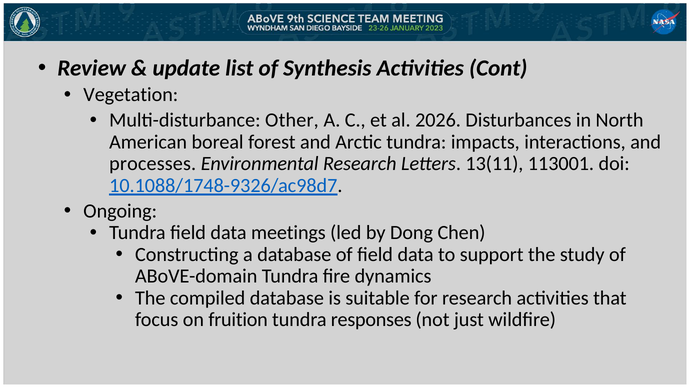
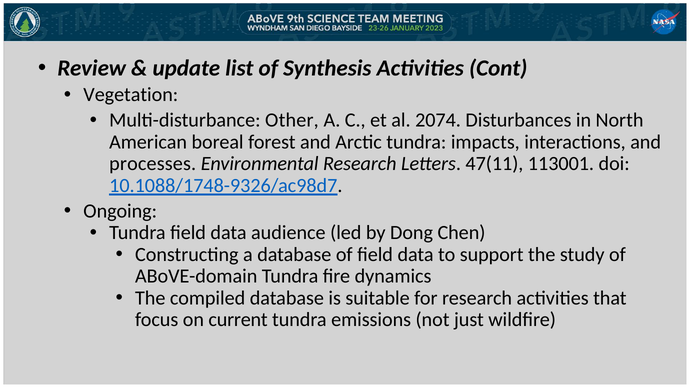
2026: 2026 -> 2074
13(11: 13(11 -> 47(11
meetings: meetings -> audience
fruition: fruition -> current
responses: responses -> emissions
